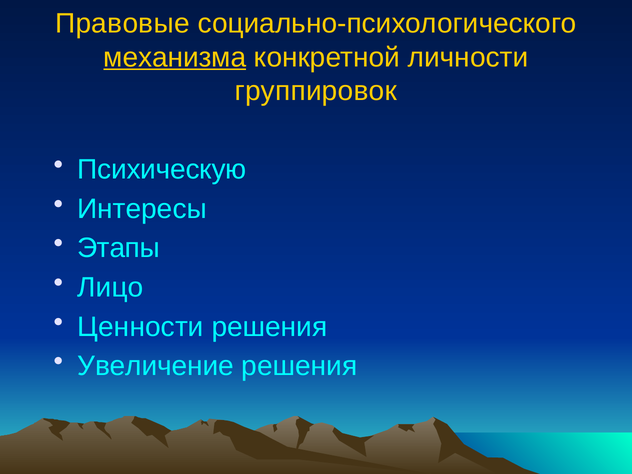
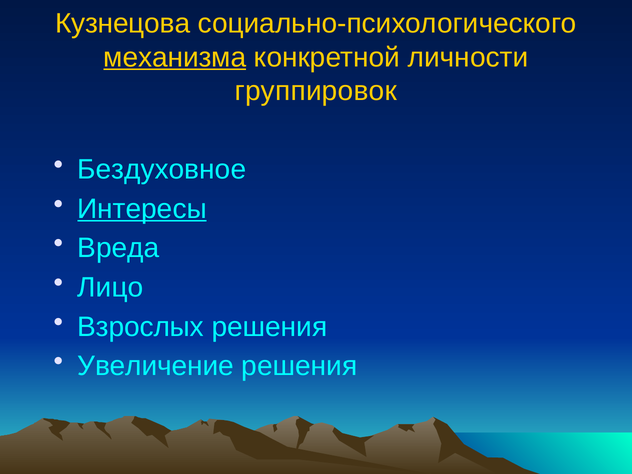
Правовые: Правовые -> Кузнецова
Психическую: Психическую -> Бездуховное
Интересы underline: none -> present
Этапы: Этапы -> Вреда
Ценности: Ценности -> Взрослых
